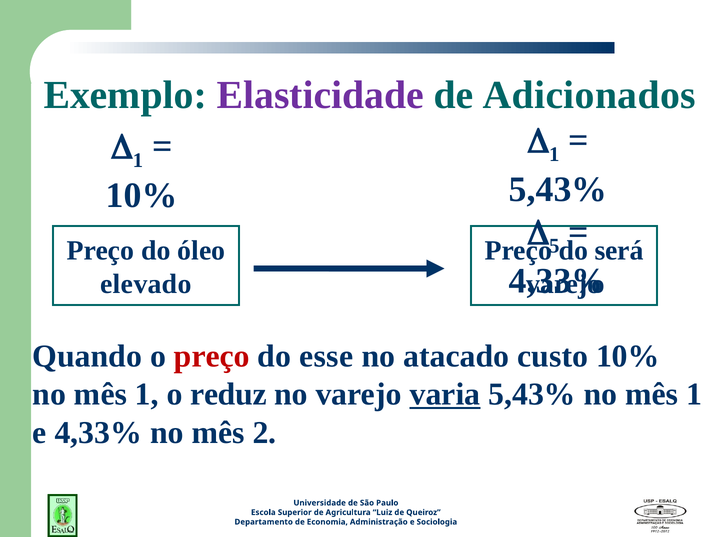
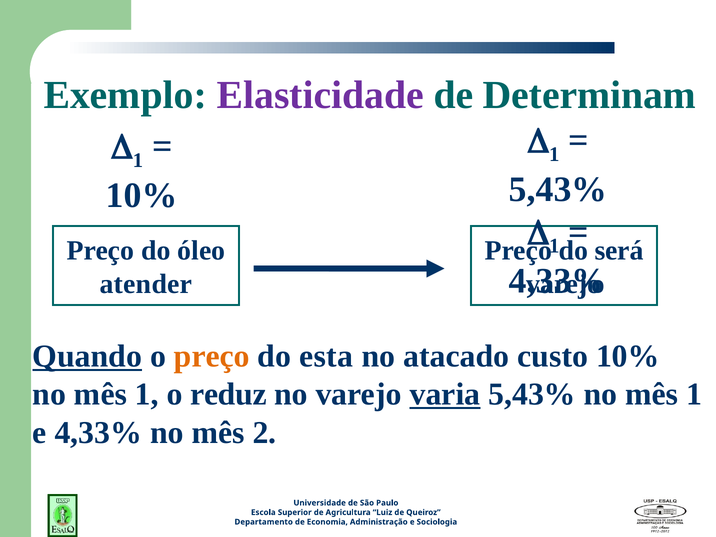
Adicionados: Adicionados -> Determinam
5 at (554, 246): 5 -> 1
elevado: elevado -> atender
Quando underline: none -> present
preço at (212, 356) colour: red -> orange
esse: esse -> esta
